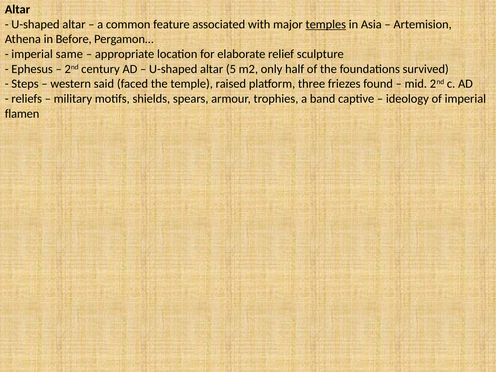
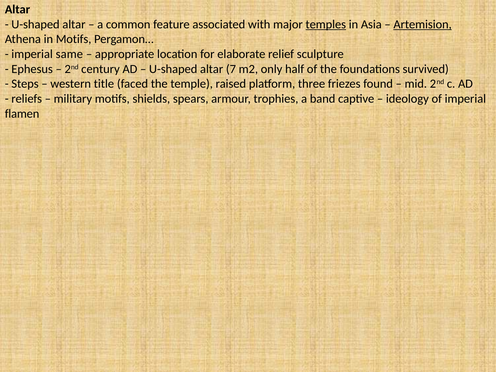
Artemision underline: none -> present
in Before: Before -> Motifs
5: 5 -> 7
said: said -> title
